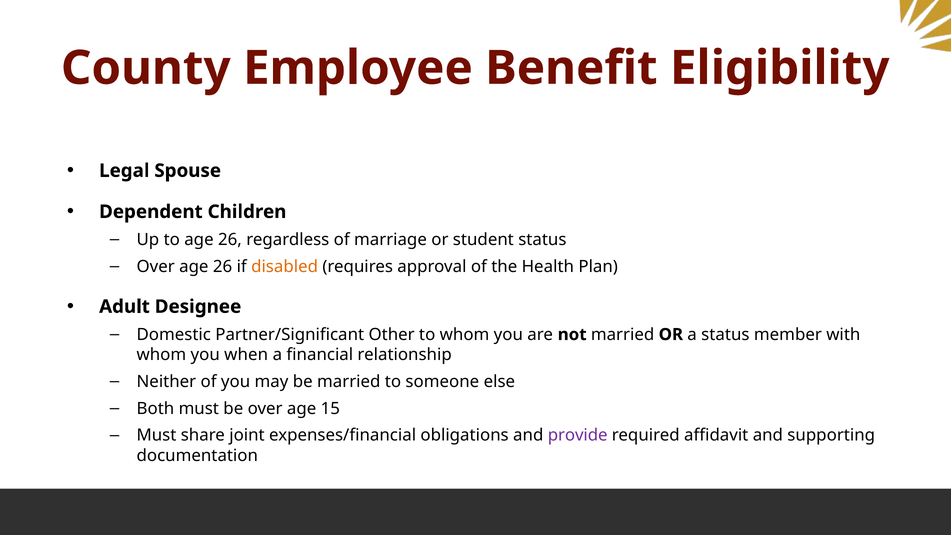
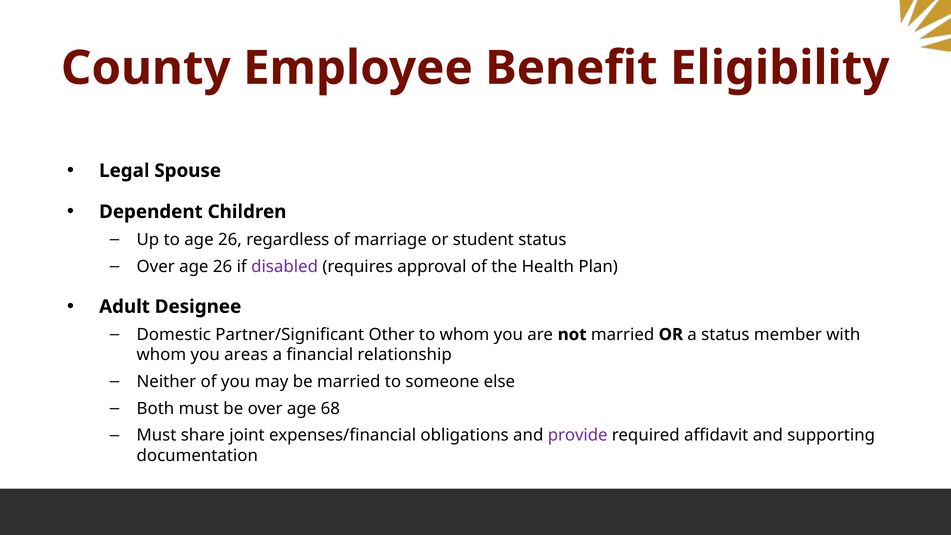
disabled colour: orange -> purple
when: when -> areas
15: 15 -> 68
